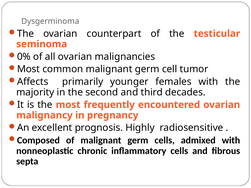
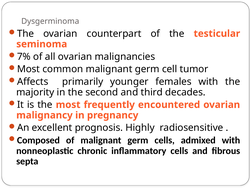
0%: 0% -> 7%
